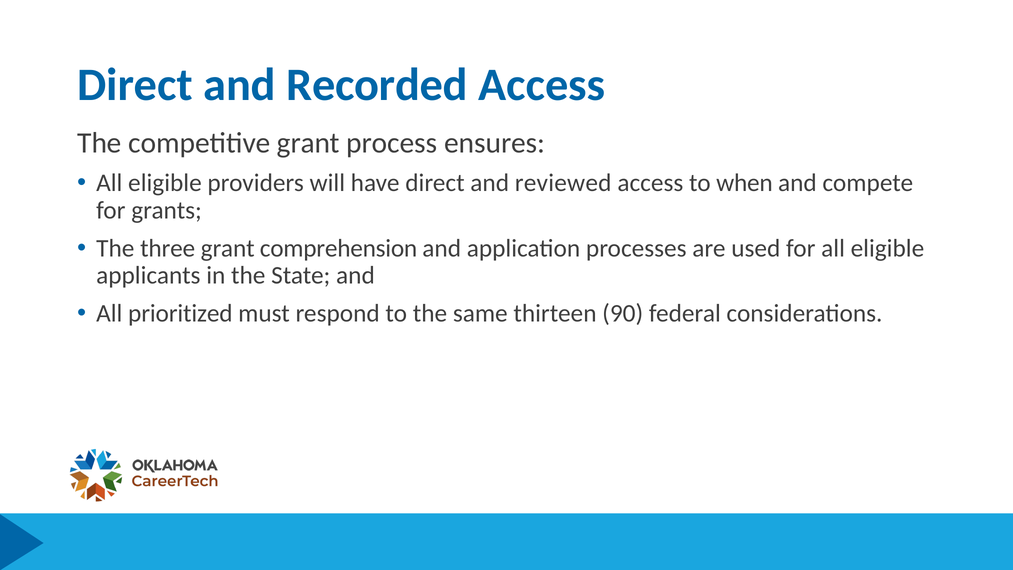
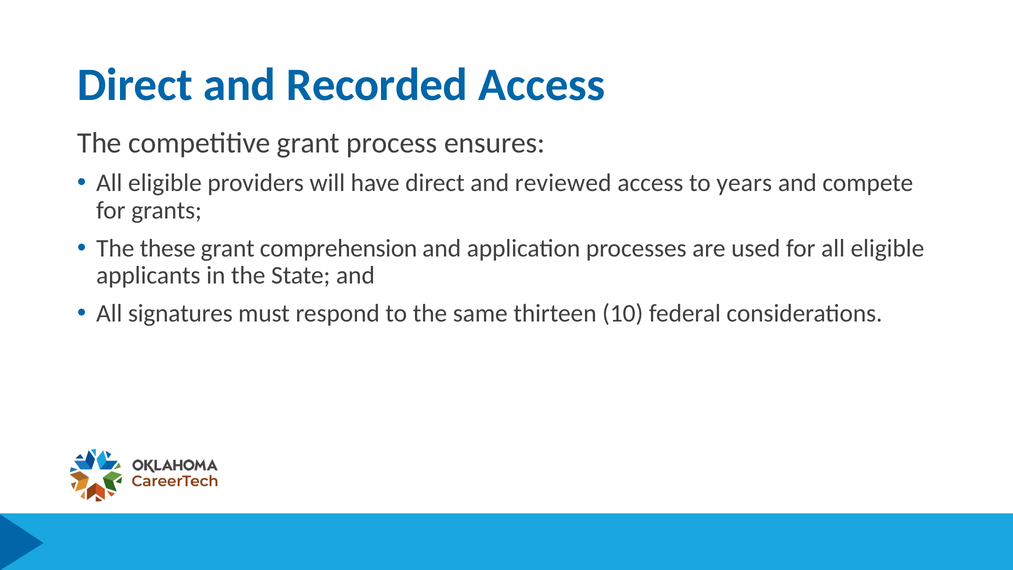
when: when -> years
three: three -> these
prioritized: prioritized -> signatures
90: 90 -> 10
